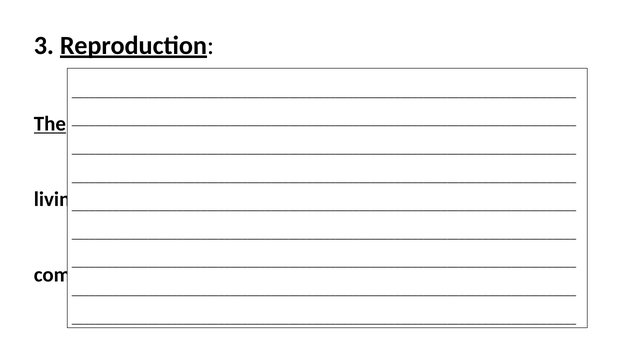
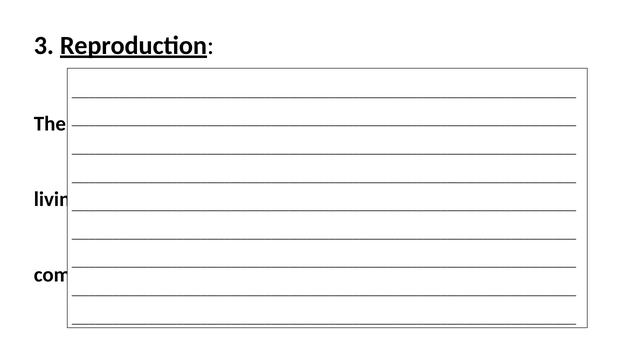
The at (50, 124) underline: present -> none
